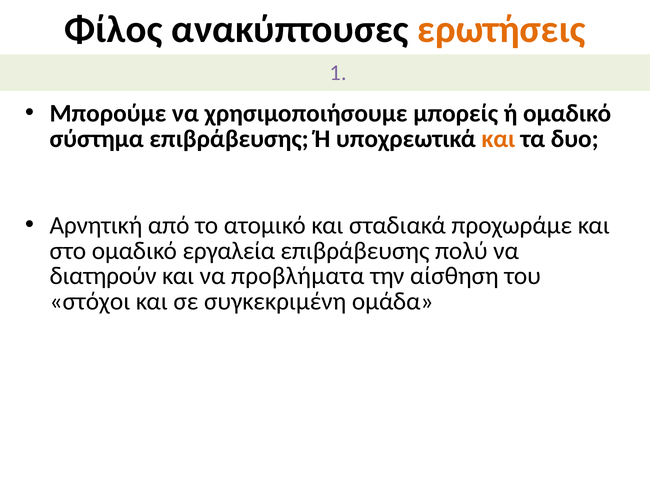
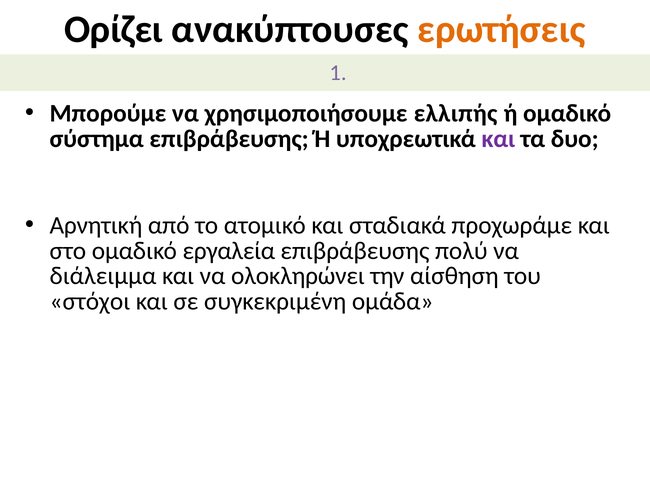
Φίλος: Φίλος -> Ορίζει
μπορείς: μπορείς -> ελλιπής
και at (498, 139) colour: orange -> purple
διατηρούν: διατηρούν -> διάλειμμα
προβλήματα: προβλήματα -> ολοκληρώνει
